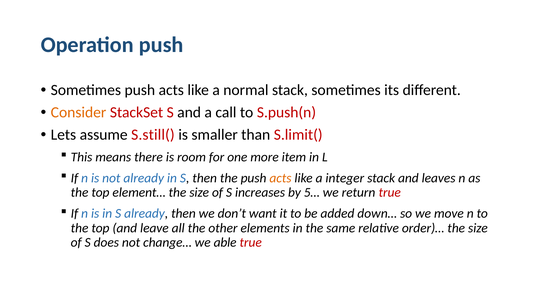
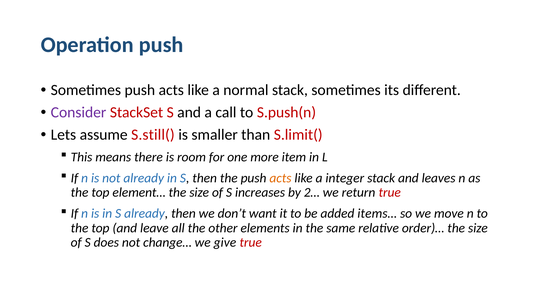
Consider colour: orange -> purple
5…: 5… -> 2…
down…: down… -> items…
able: able -> give
